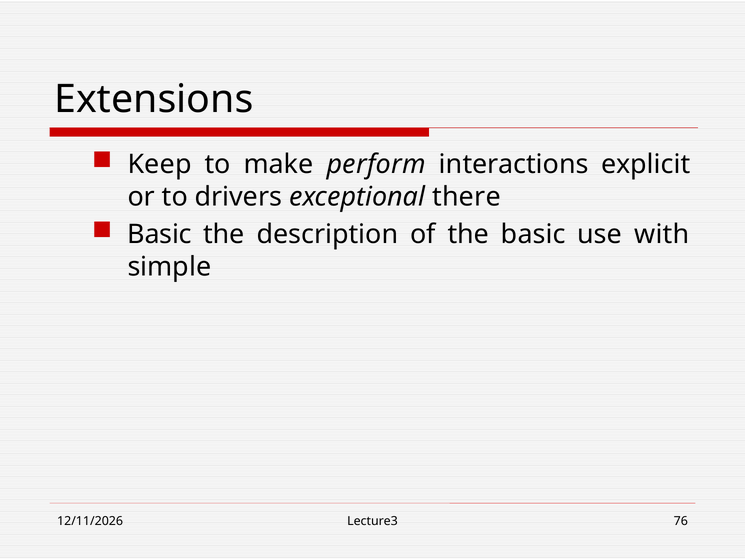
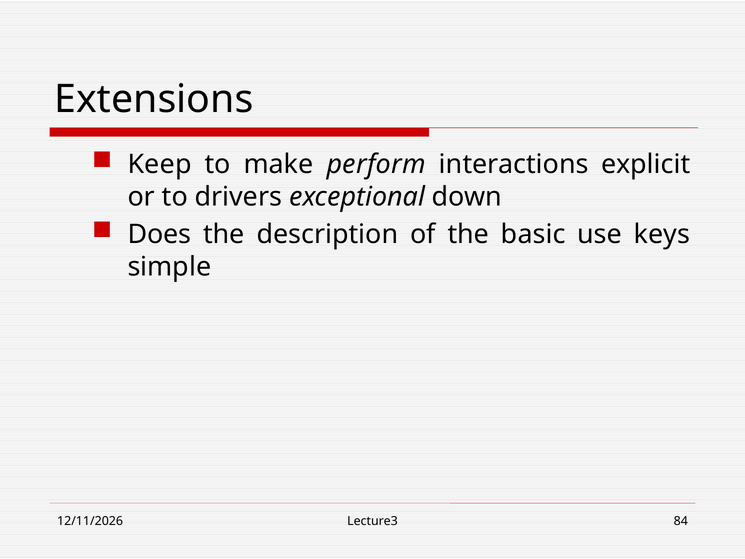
there: there -> down
Basic at (160, 234): Basic -> Does
with: with -> keys
76: 76 -> 84
